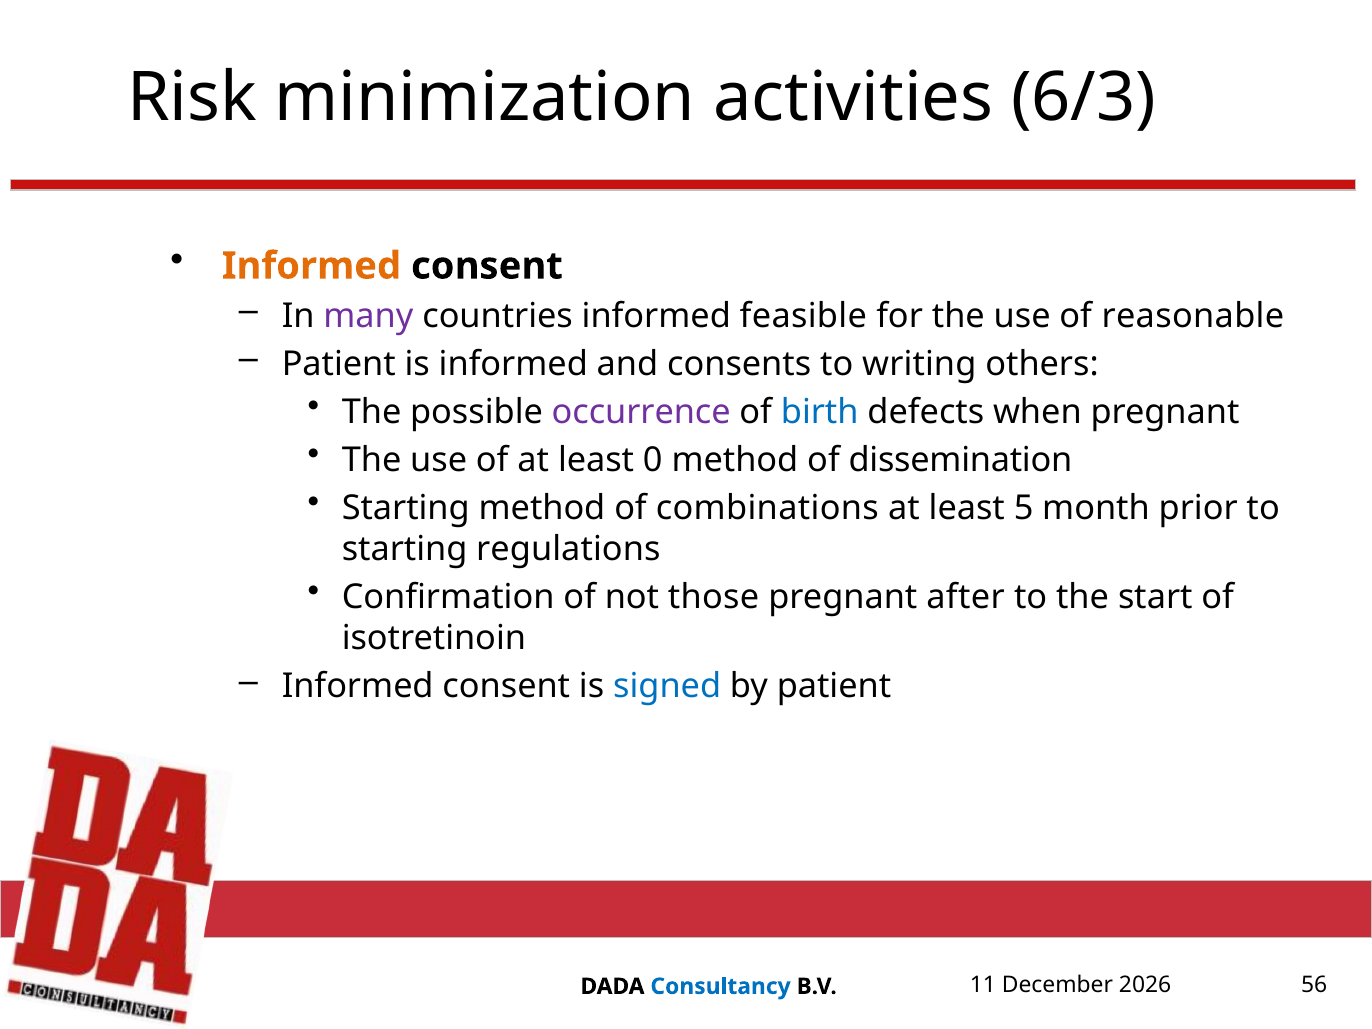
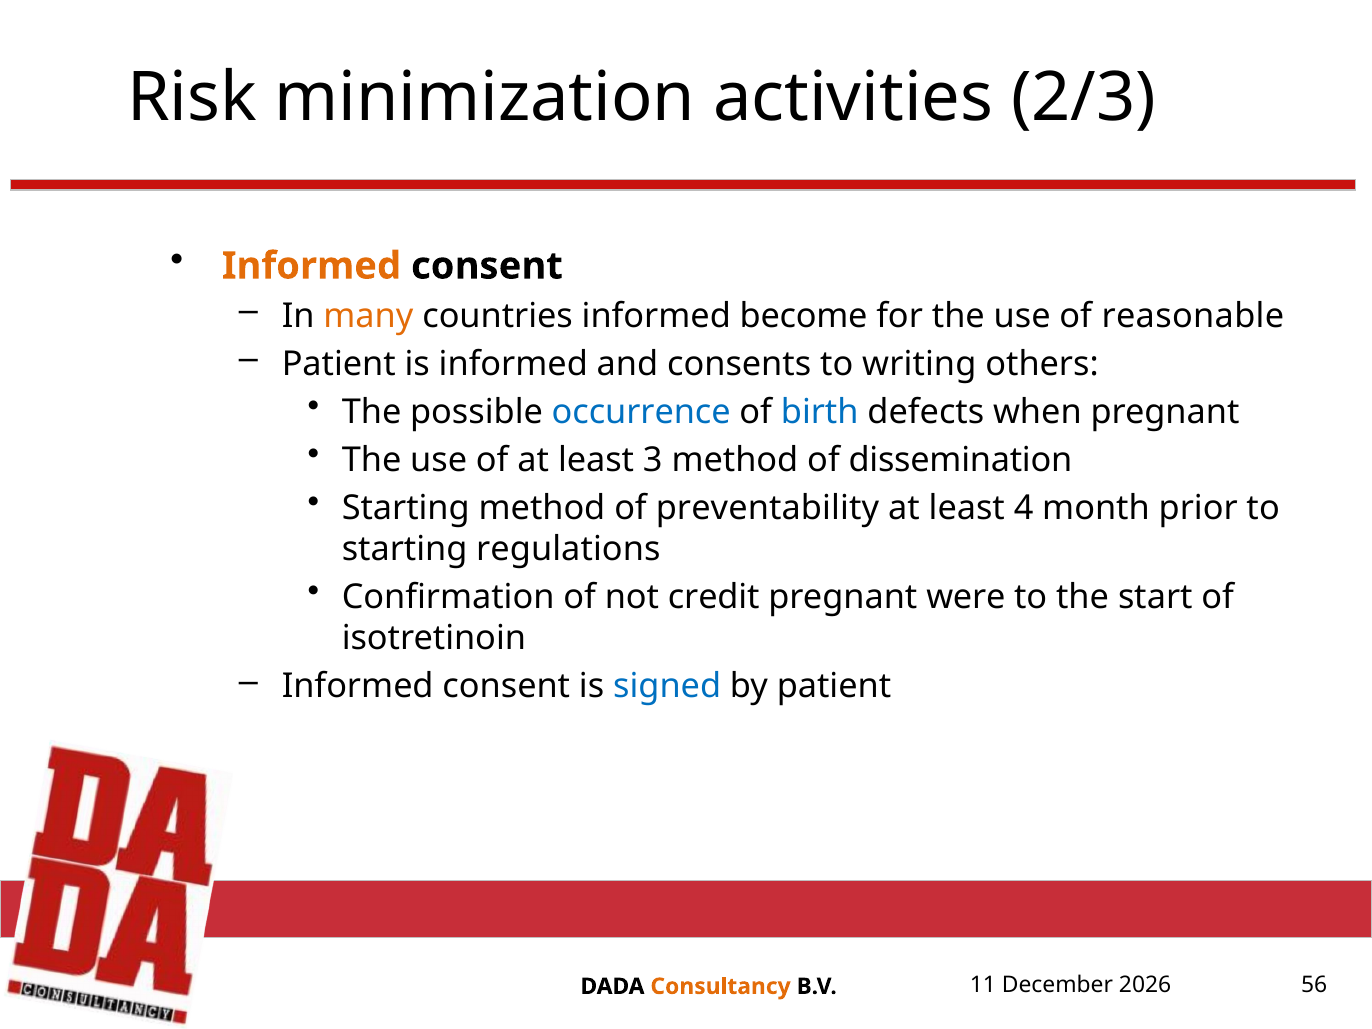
6/3: 6/3 -> 2/3
many colour: purple -> orange
feasible: feasible -> become
occurrence colour: purple -> blue
0: 0 -> 3
combinations: combinations -> preventability
5: 5 -> 4
those: those -> credit
after: after -> were
Consultancy colour: blue -> orange
